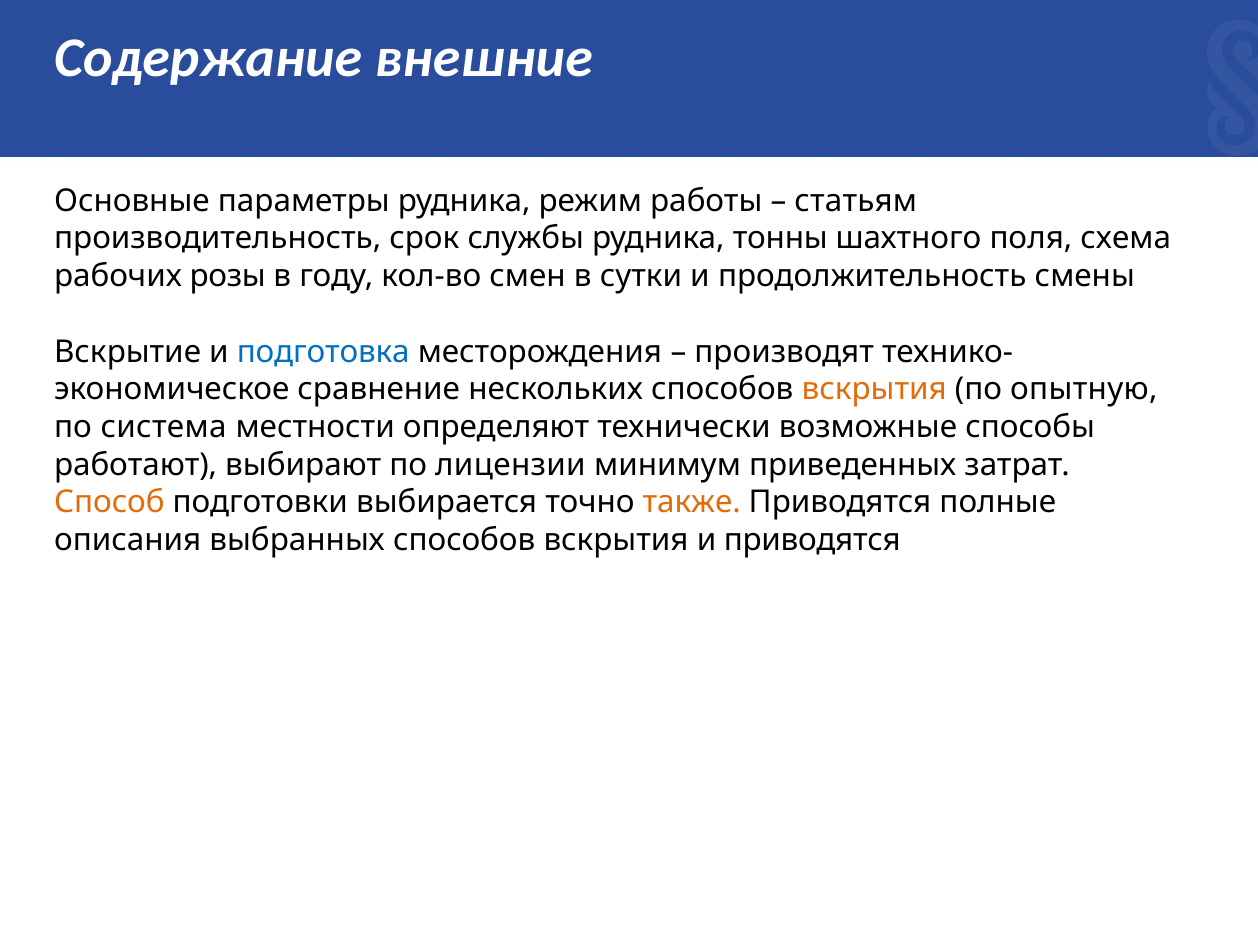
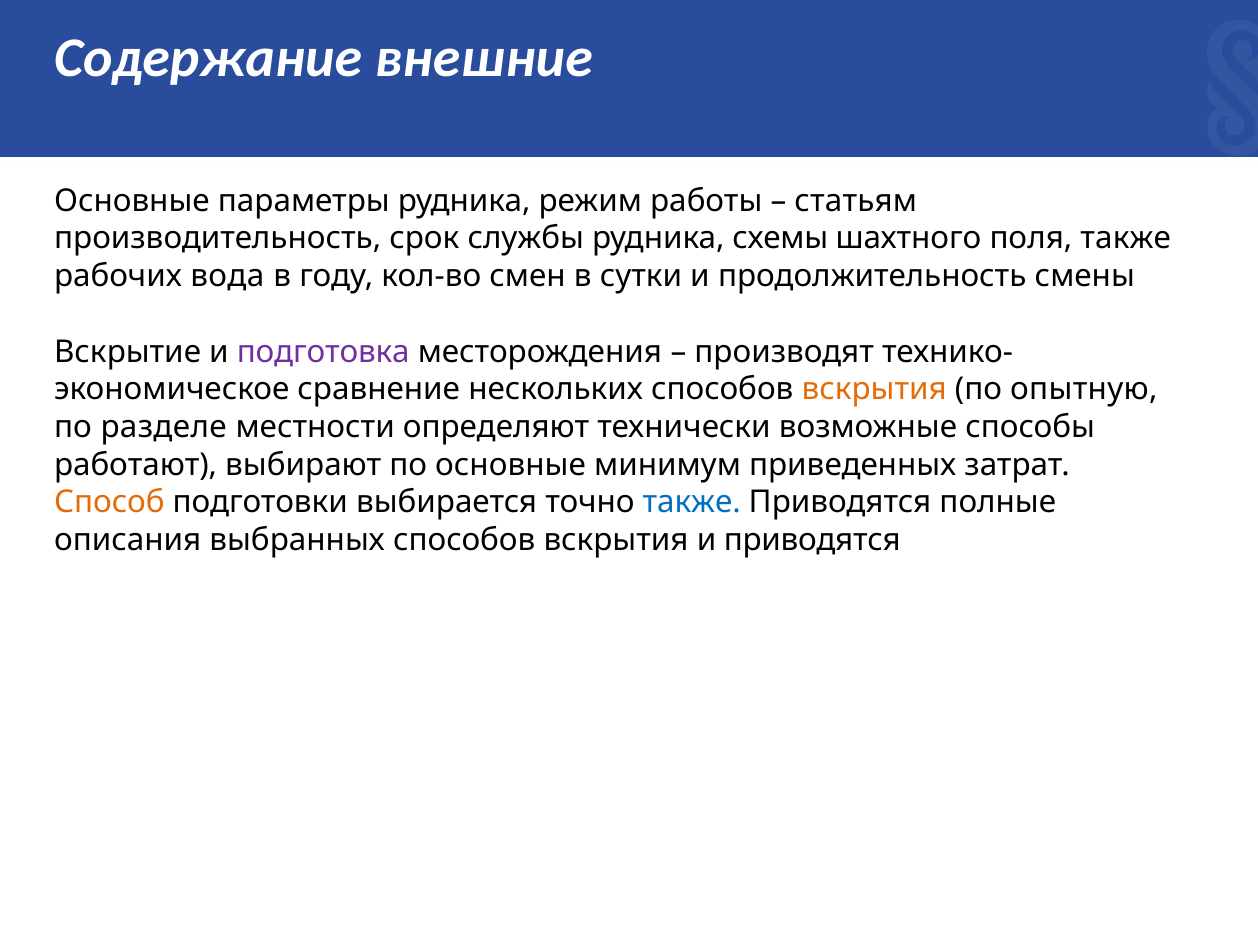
тонны: тонны -> схемы
поля схема: схема -> также
розы: розы -> вода
подготовка colour: blue -> purple
система: система -> разделе
по лицензии: лицензии -> основные
также at (692, 503) colour: orange -> blue
